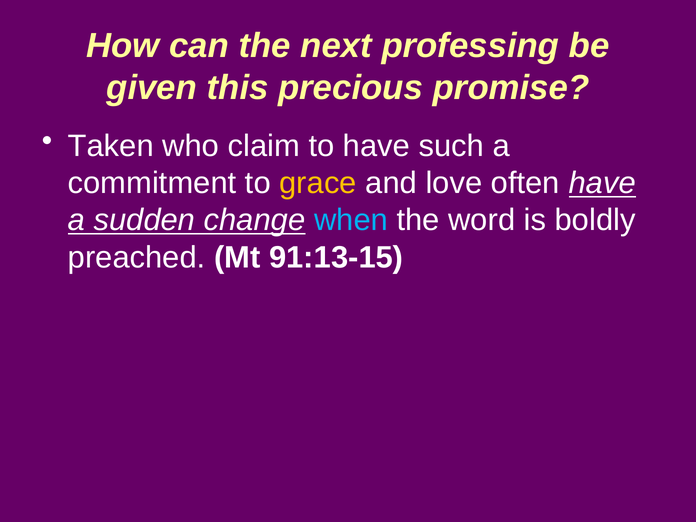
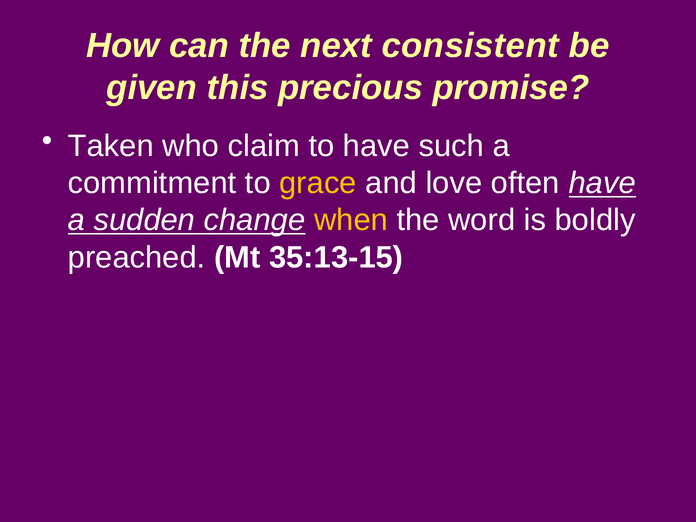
professing: professing -> consistent
when colour: light blue -> yellow
91:13-15: 91:13-15 -> 35:13-15
